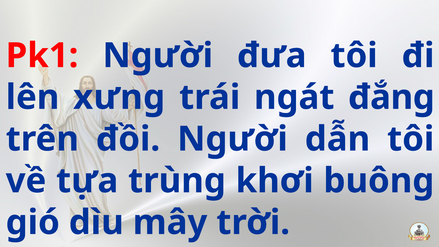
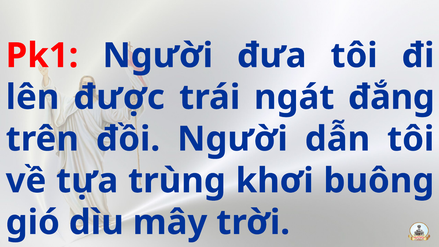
xưng: xưng -> được
